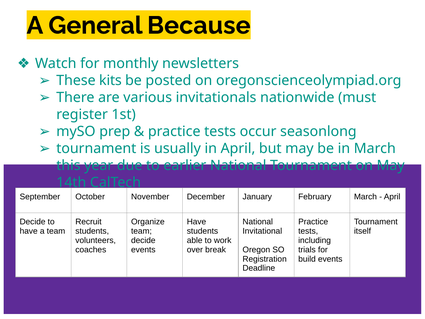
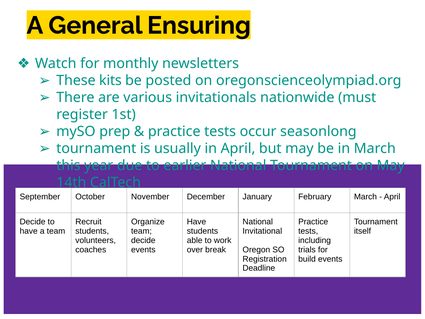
Because: Because -> Ensuring
